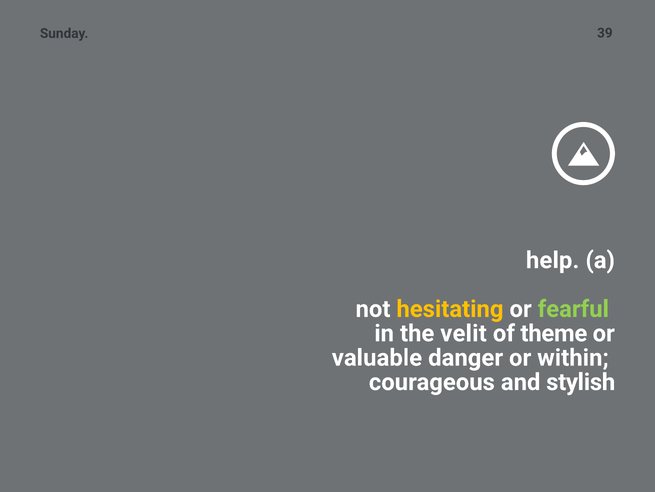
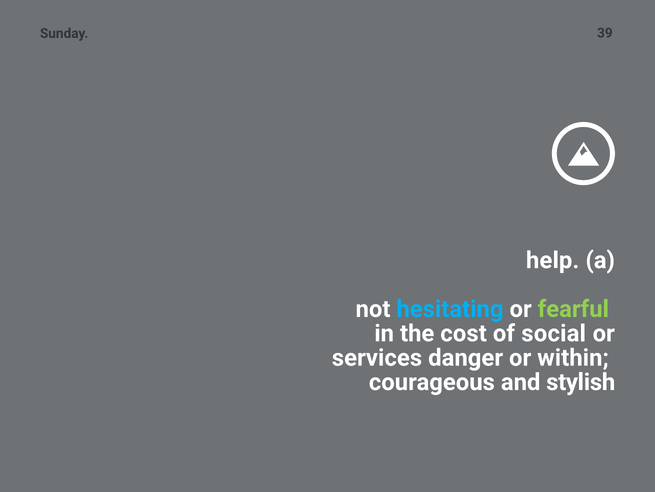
hesitating colour: yellow -> light blue
velit: velit -> cost
theme: theme -> social
valuable: valuable -> services
